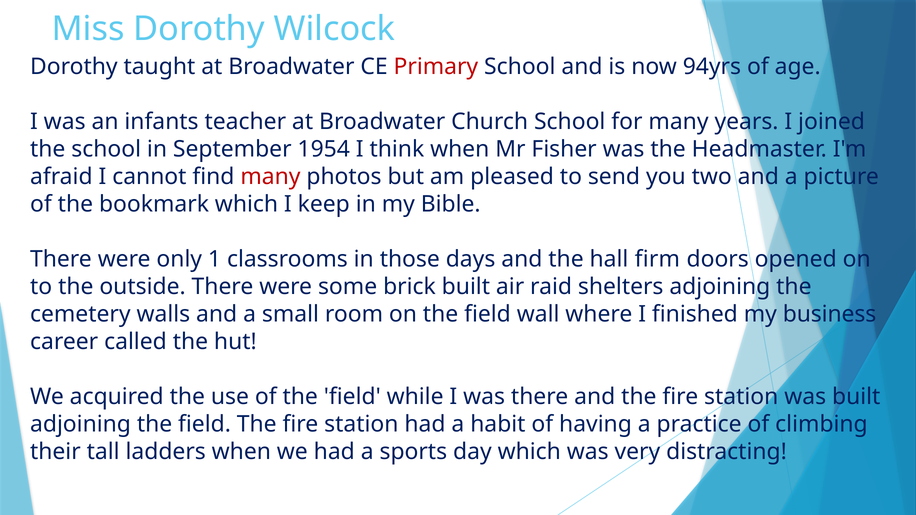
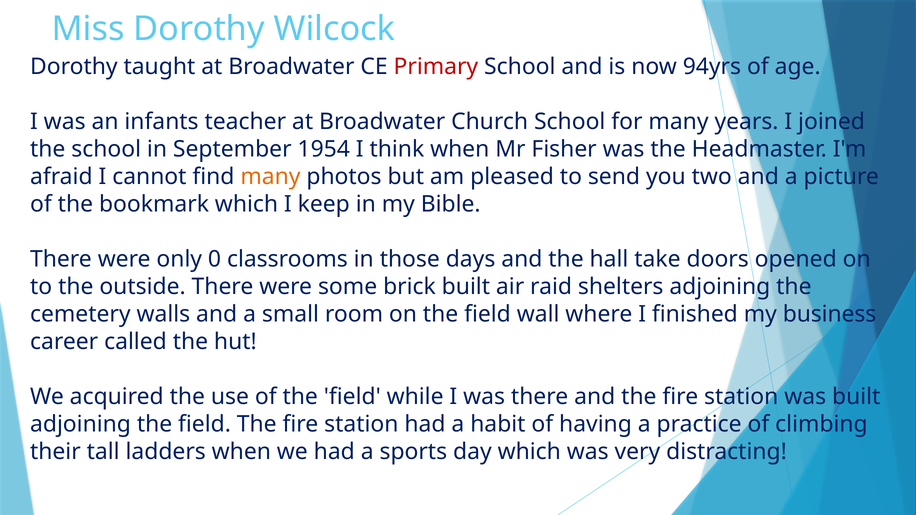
many at (270, 177) colour: red -> orange
1: 1 -> 0
firm: firm -> take
